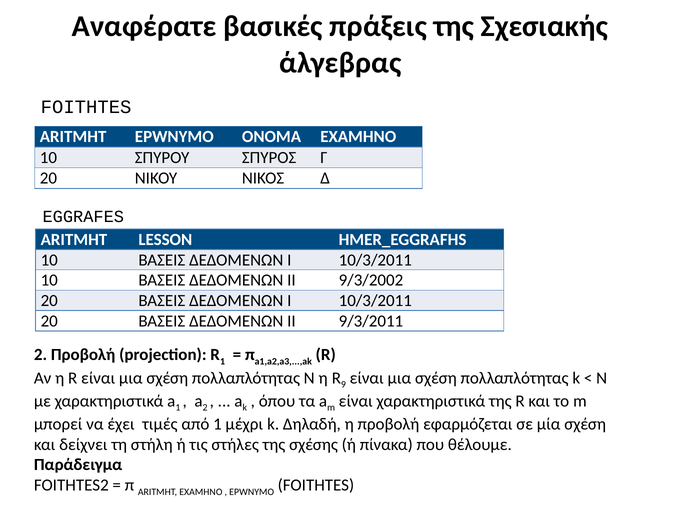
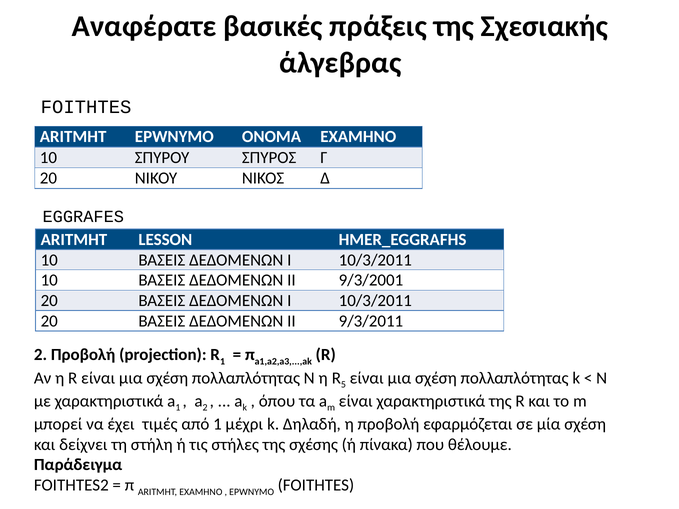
9/3/2002: 9/3/2002 -> 9/3/2001
9: 9 -> 5
